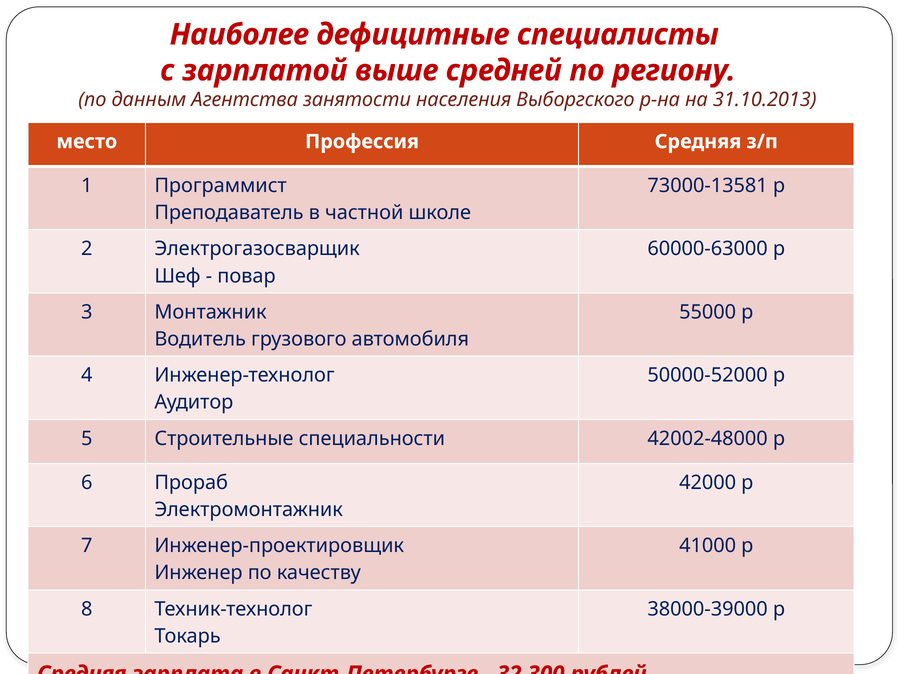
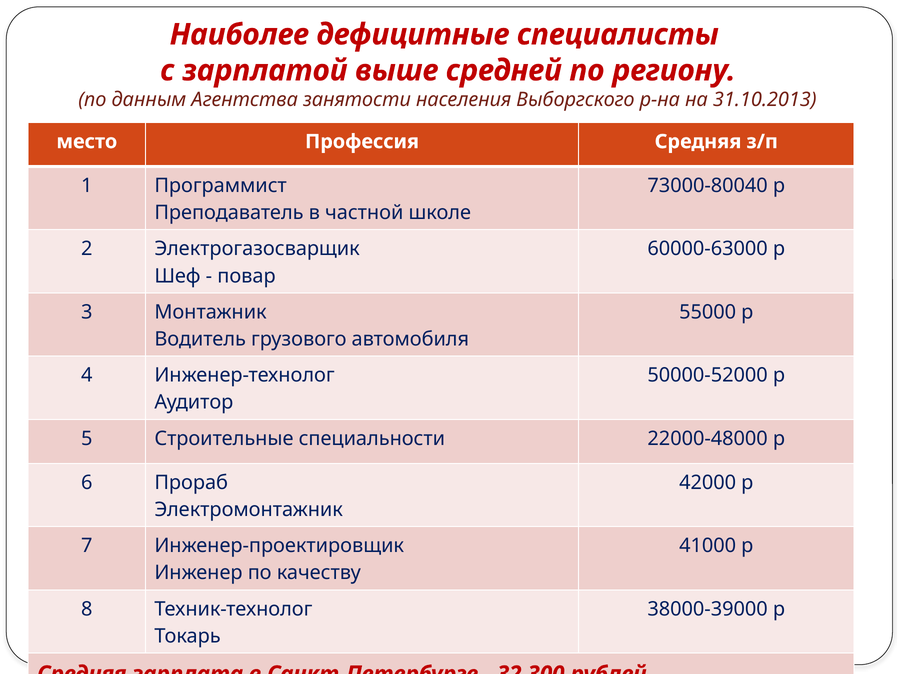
73000-13581: 73000-13581 -> 73000-80040
42002-48000: 42002-48000 -> 22000-48000
